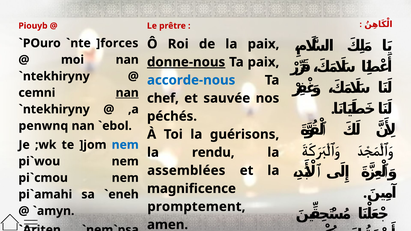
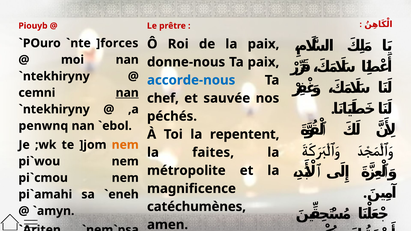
donne-nous underline: present -> none
guérisons: guérisons -> repentent
nem at (125, 145) colour: blue -> orange
rendu: rendu -> faites
assemblées: assemblées -> métropolite
promptement: promptement -> catéchumènes
